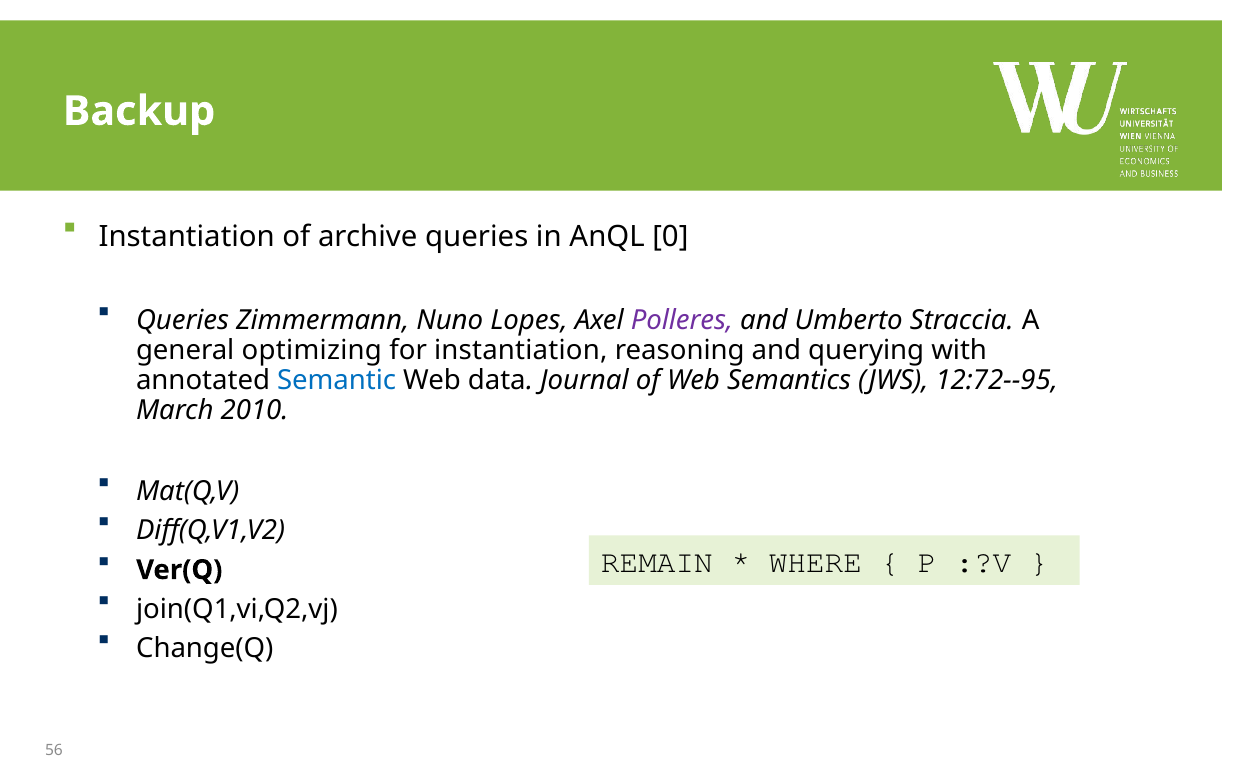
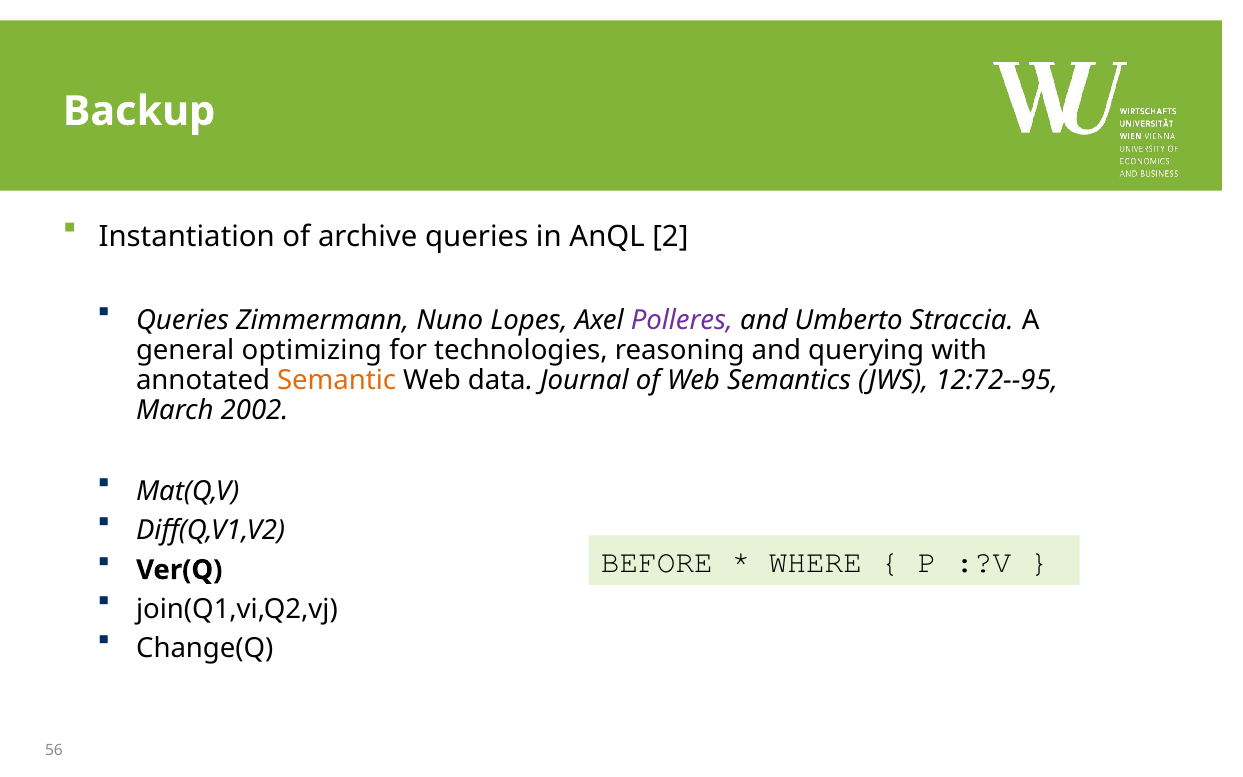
0: 0 -> 2
for instantiation: instantiation -> technologies
Semantic colour: blue -> orange
2010: 2010 -> 2002
REMAIN: REMAIN -> BEFORE
